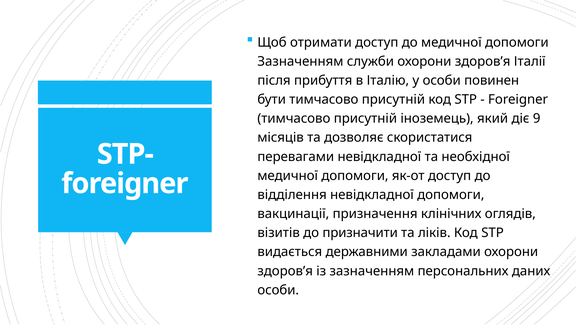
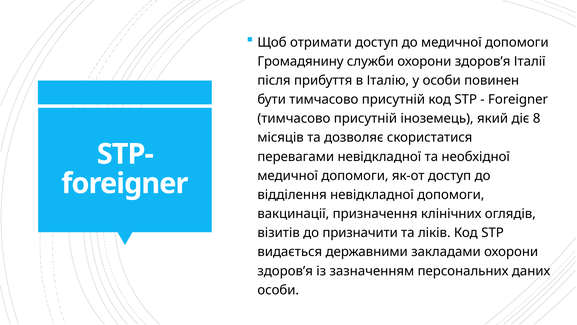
Зазначенням at (300, 61): Зазначенням -> Громадянину
9: 9 -> 8
